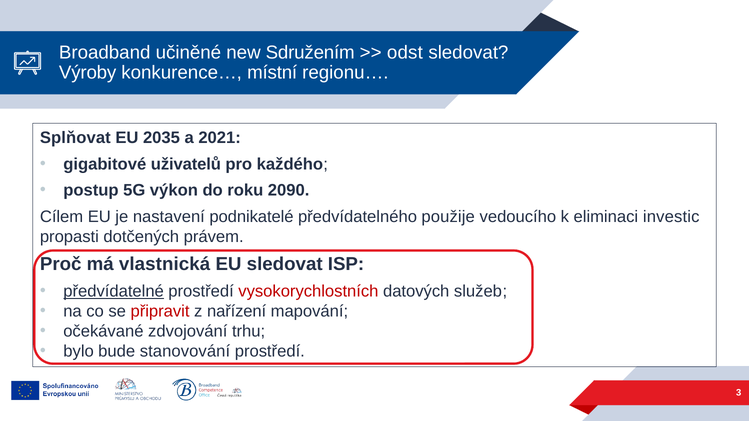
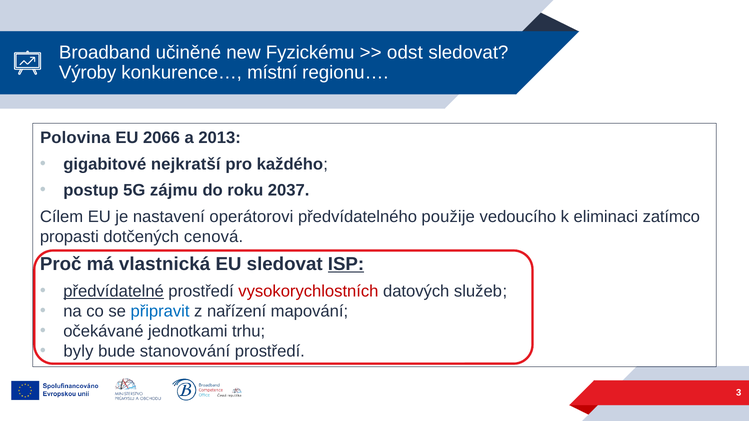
Sdružením: Sdružením -> Fyzickému
Splňovat: Splňovat -> Polovina
2035: 2035 -> 2066
2021: 2021 -> 2013
uživatelů: uživatelů -> nejkratší
výkon: výkon -> zájmu
2090: 2090 -> 2037
podnikatelé: podnikatelé -> operátorovi
investic: investic -> zatímco
právem: právem -> cenová
ISP underline: none -> present
připravit colour: red -> blue
zdvojování: zdvojování -> jednotkami
bylo: bylo -> byly
